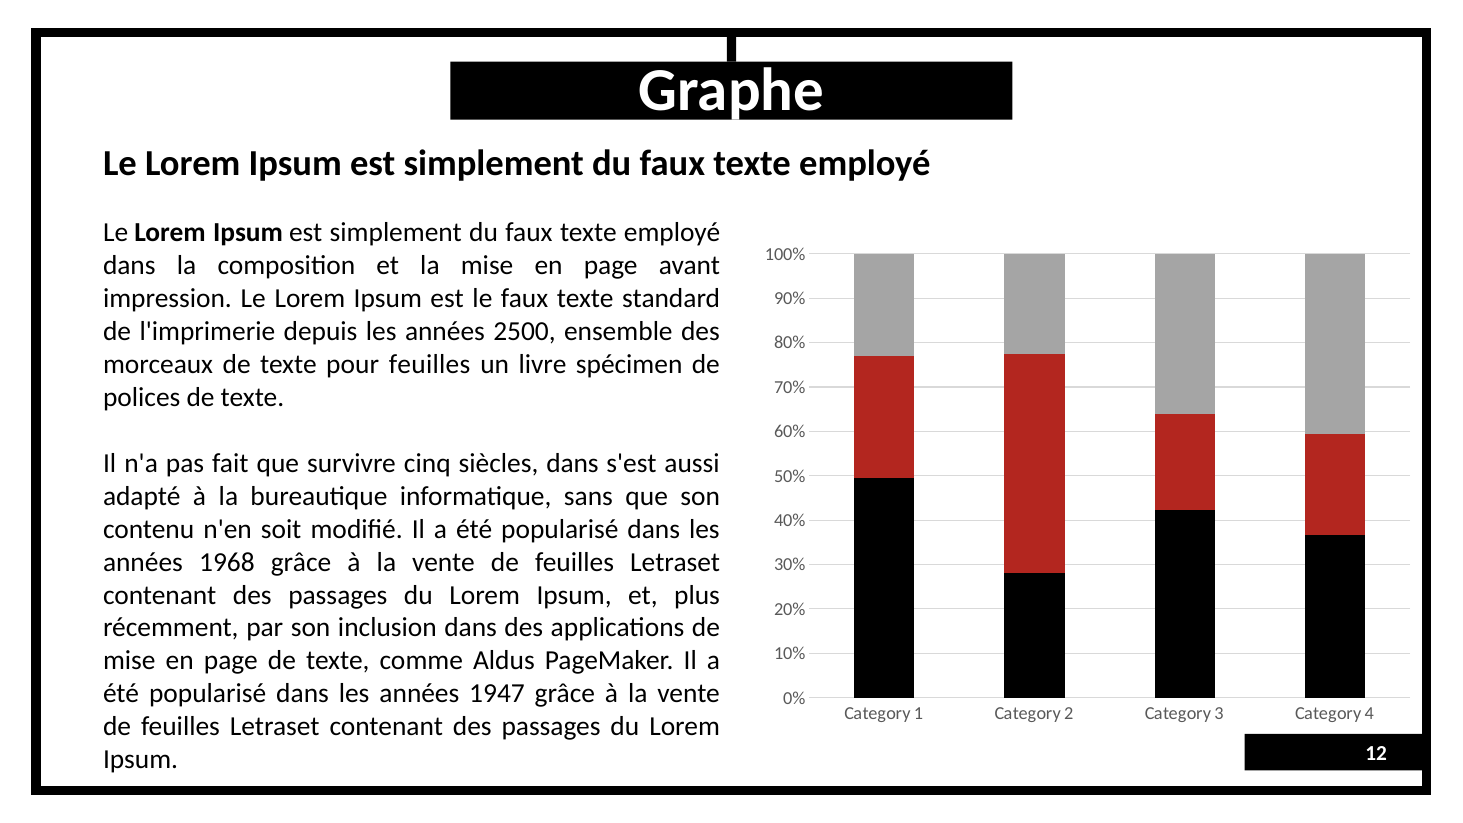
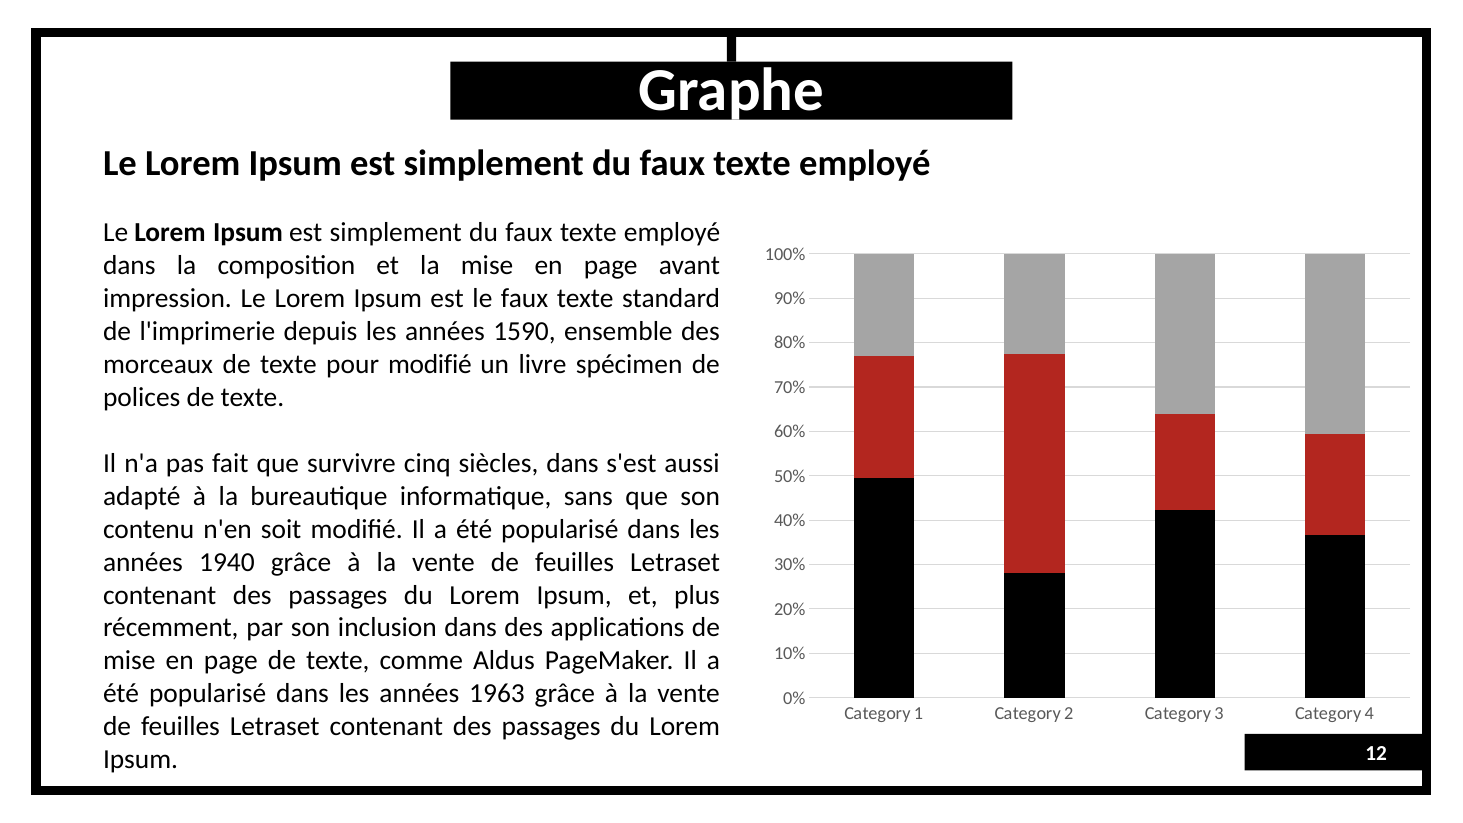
2500: 2500 -> 1590
pour feuilles: feuilles -> modifié
1968: 1968 -> 1940
1947: 1947 -> 1963
